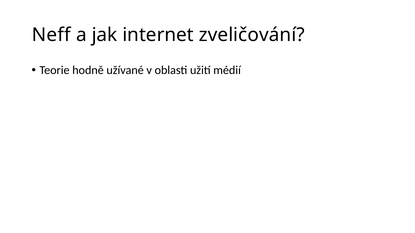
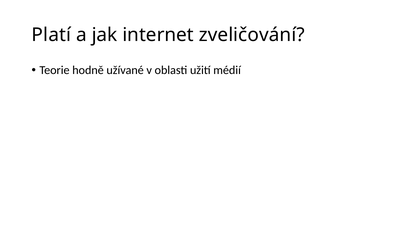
Neff: Neff -> Platí
